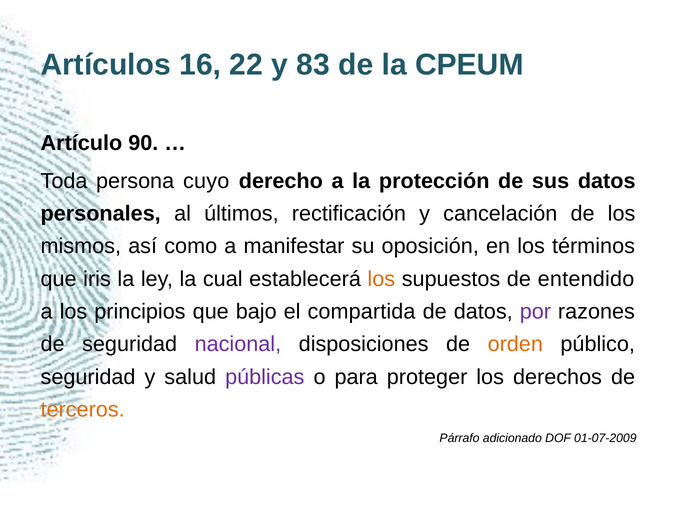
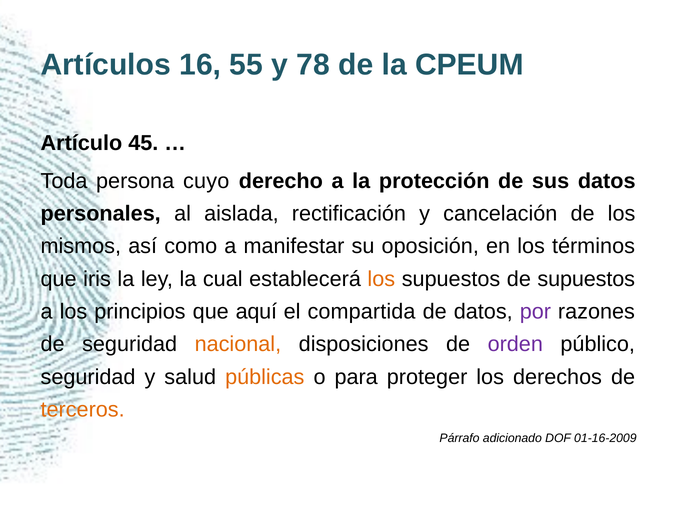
22: 22 -> 55
83: 83 -> 78
90: 90 -> 45
últimos: últimos -> aislada
de entendido: entendido -> supuestos
bajo: bajo -> aquí
nacional colour: purple -> orange
orden colour: orange -> purple
públicas colour: purple -> orange
01-07-2009: 01-07-2009 -> 01-16-2009
